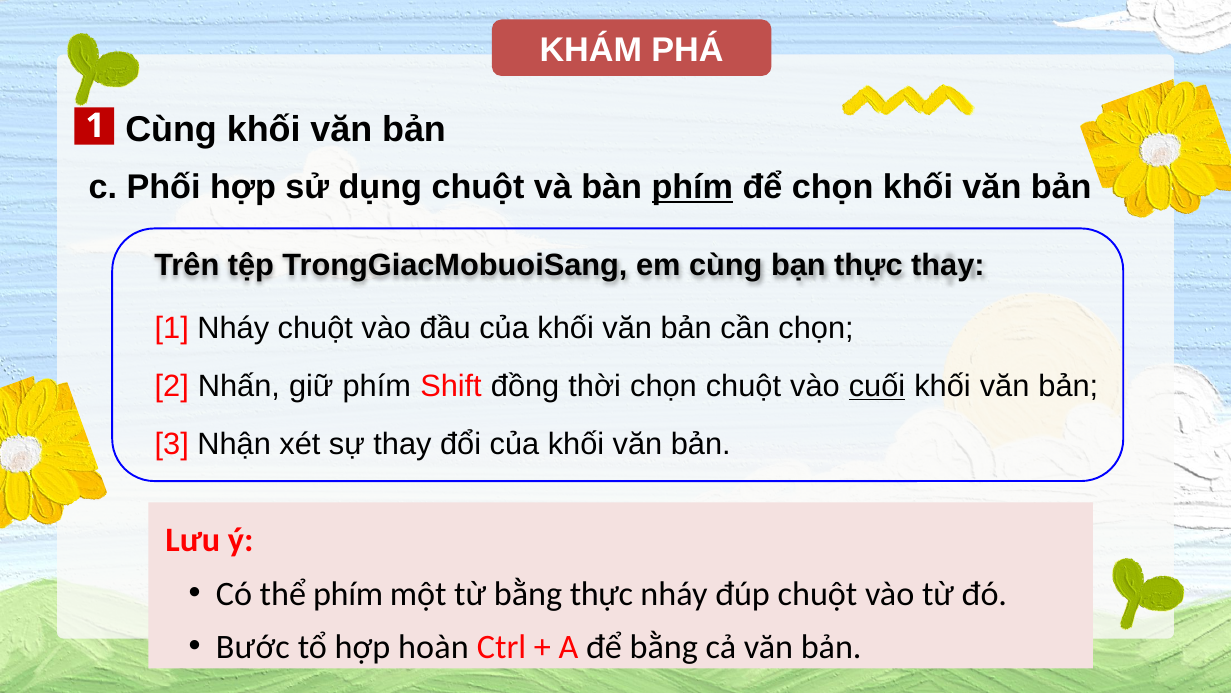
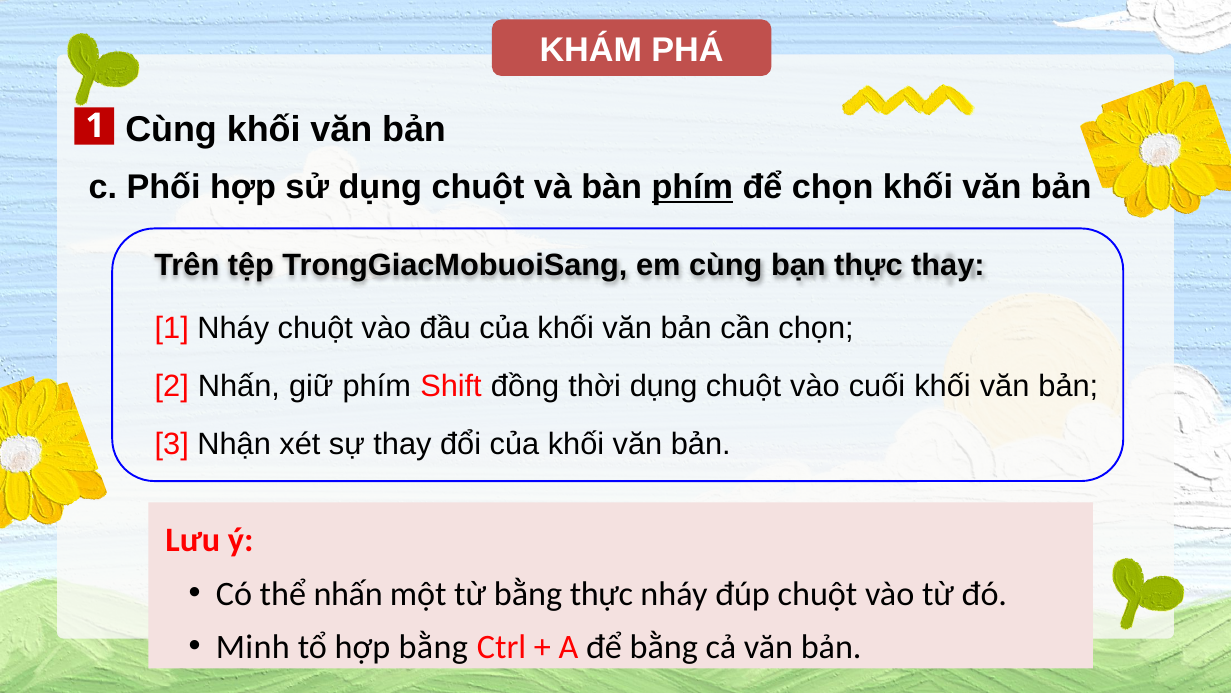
thời chọn: chọn -> dụng
cuối underline: present -> none
thể phím: phím -> nhấn
Bước: Bước -> Minh
hợp hoàn: hoàn -> bằng
